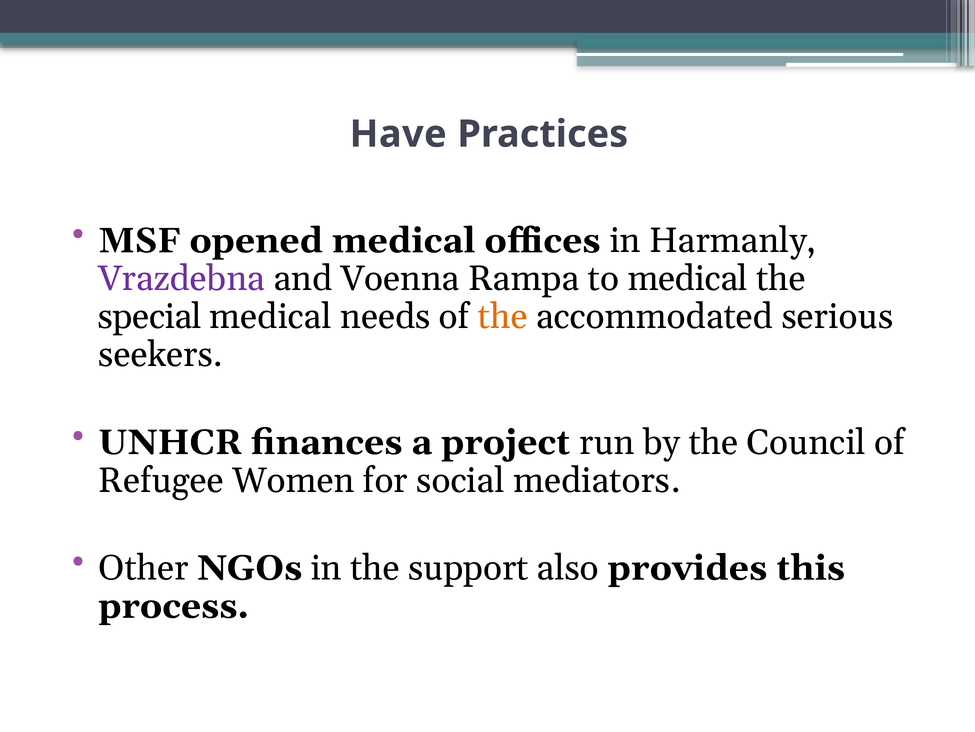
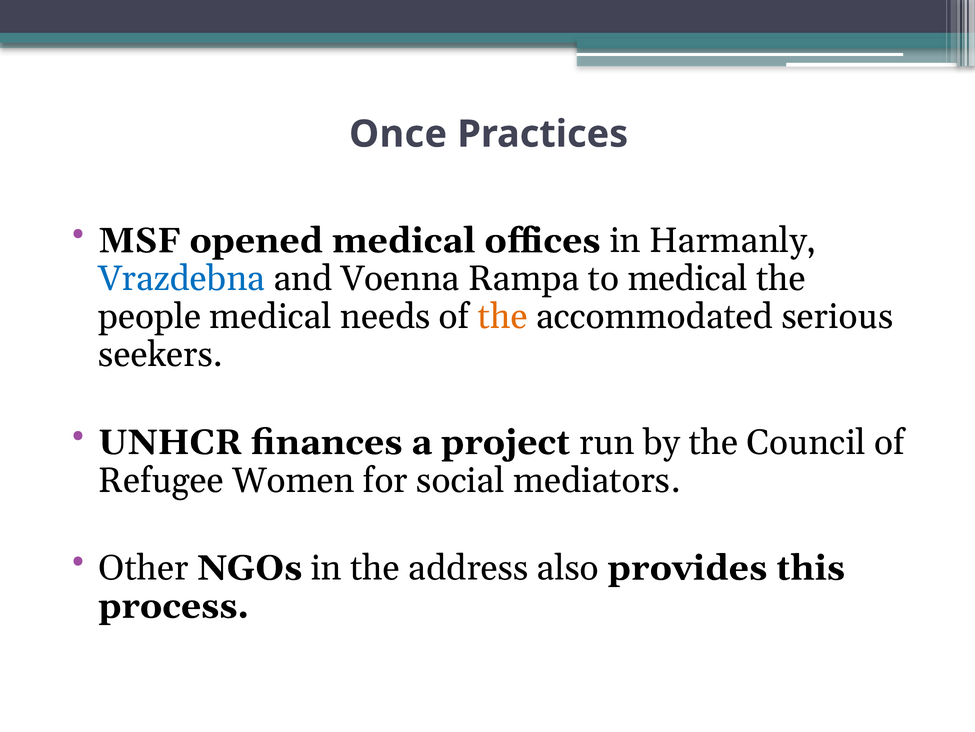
Have: Have -> Once
Vrazdebna colour: purple -> blue
special: special -> people
support: support -> address
